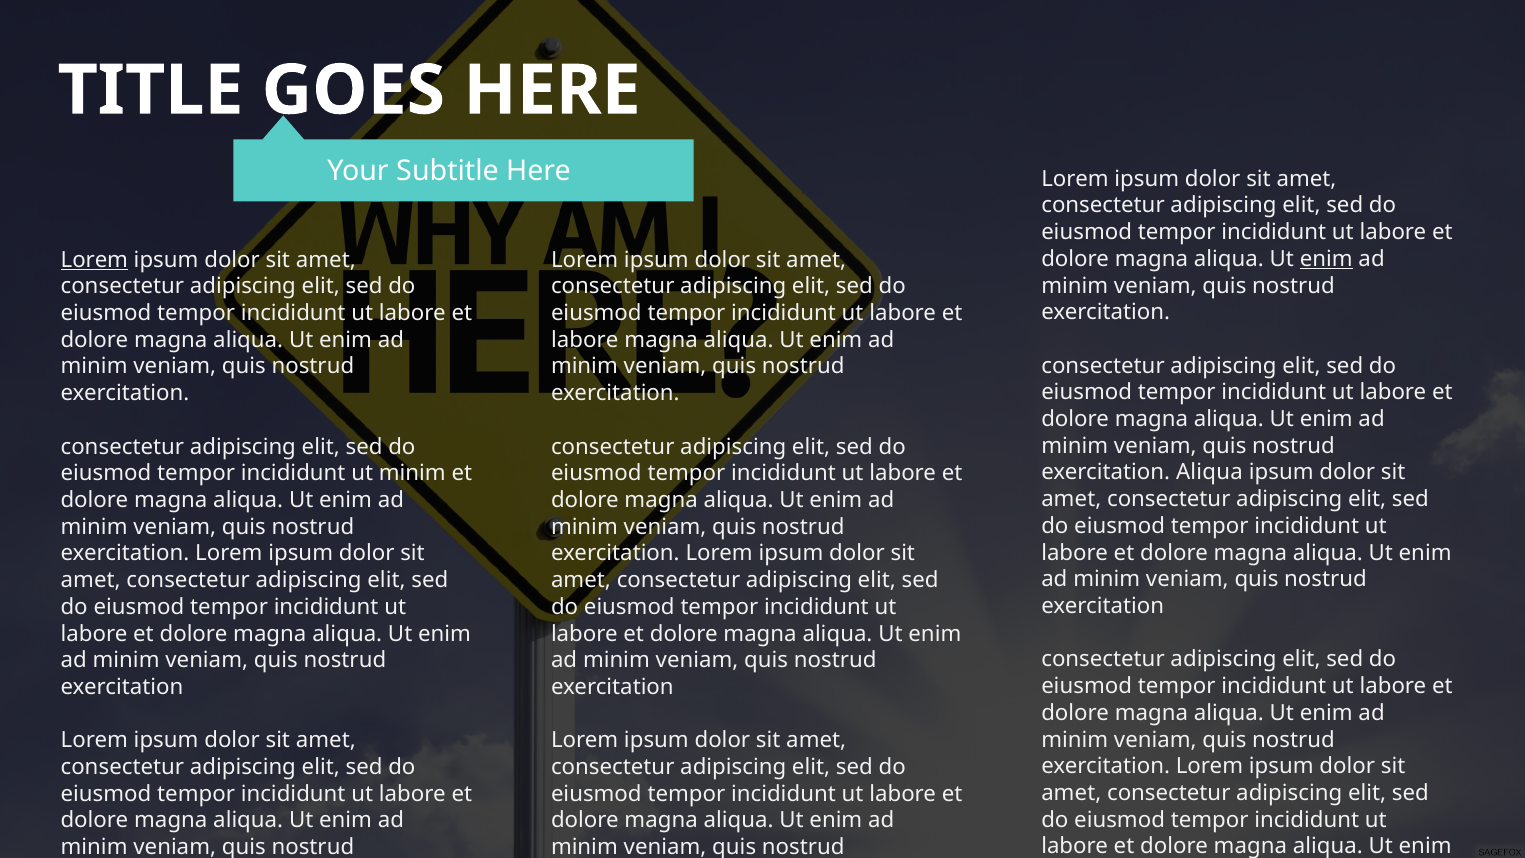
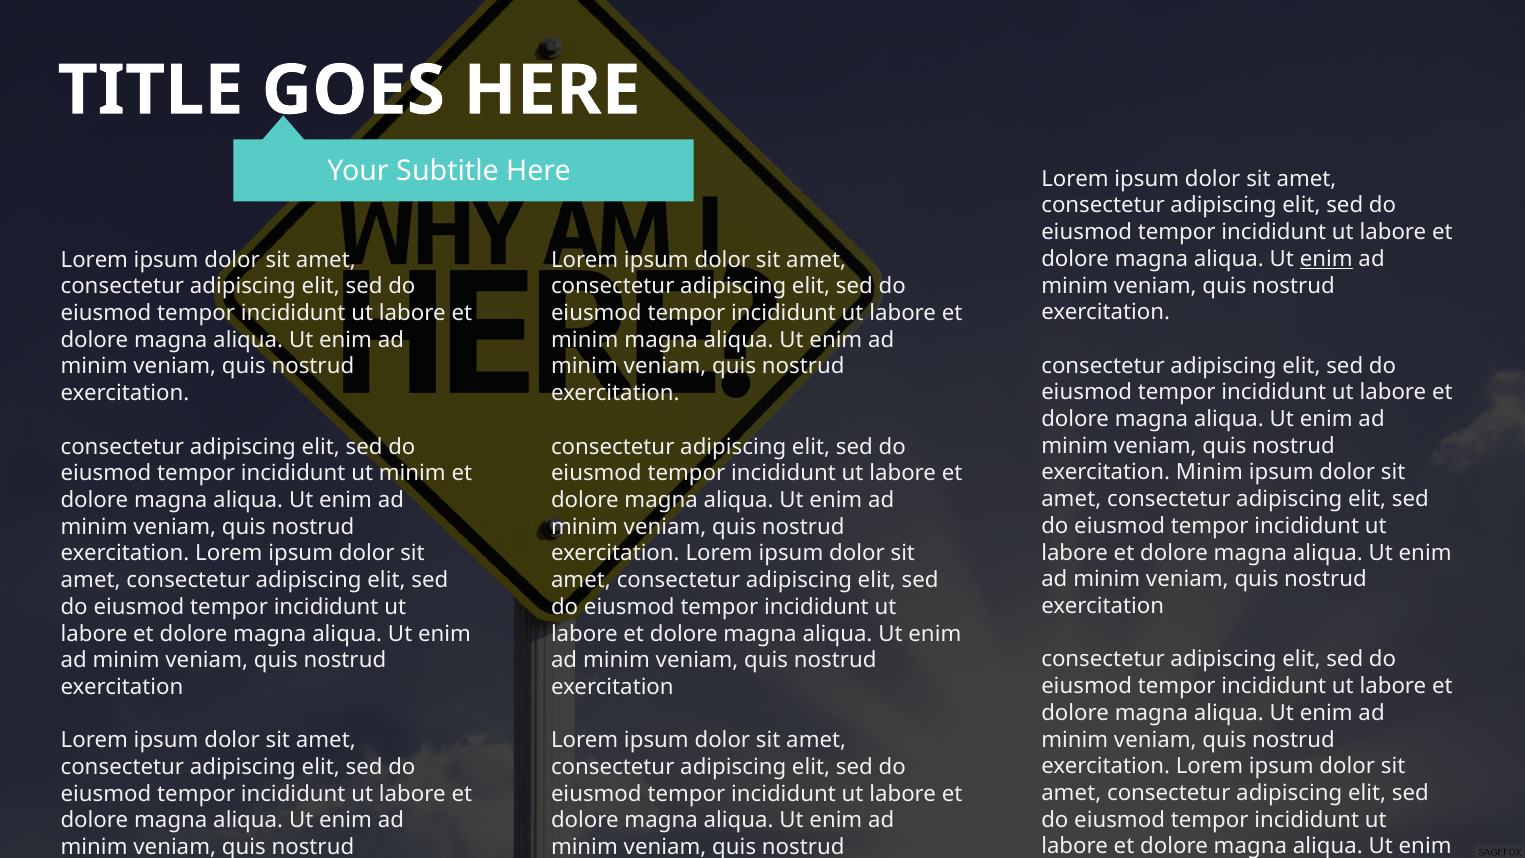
Lorem at (94, 260) underline: present -> none
labore at (585, 340): labore -> minim
exercitation Aliqua: Aliqua -> Minim
